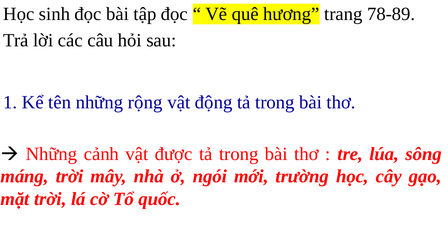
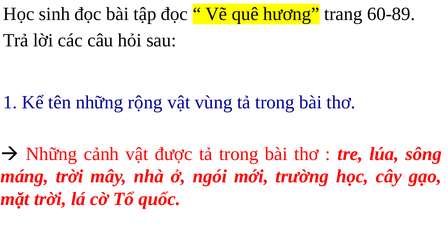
78-89: 78-89 -> 60-89
động: động -> vùng
